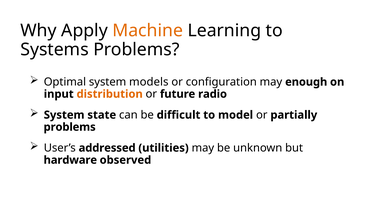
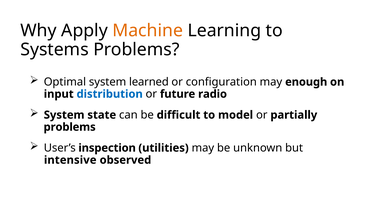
models: models -> learned
distribution colour: orange -> blue
addressed: addressed -> inspection
hardware: hardware -> intensive
